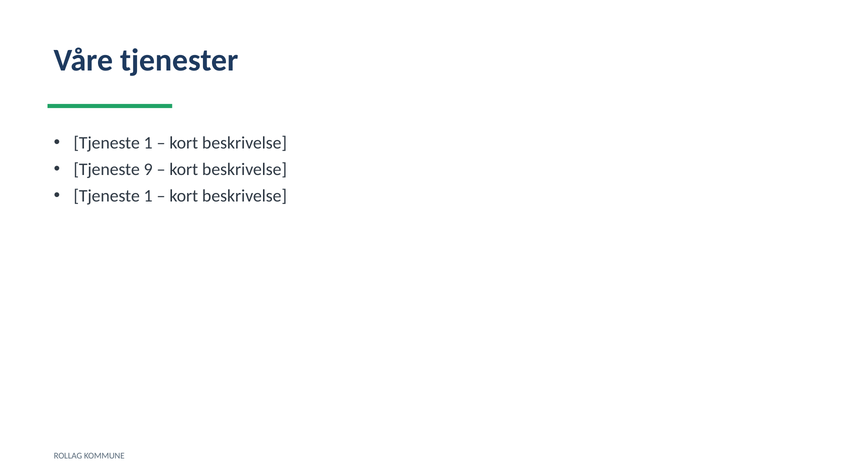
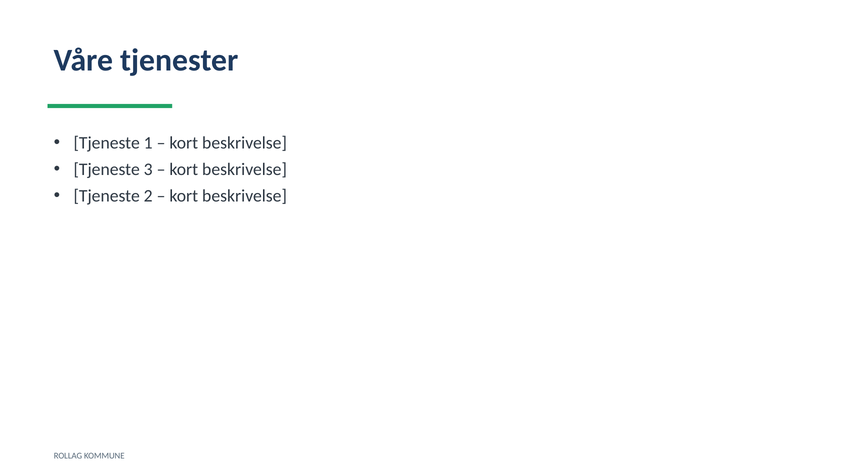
9: 9 -> 3
1 at (148, 196): 1 -> 2
